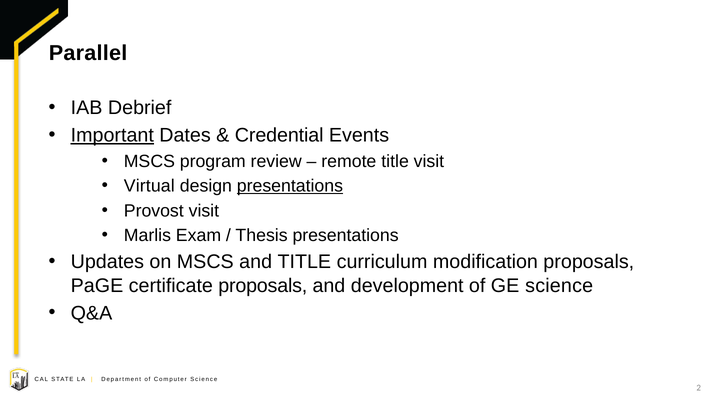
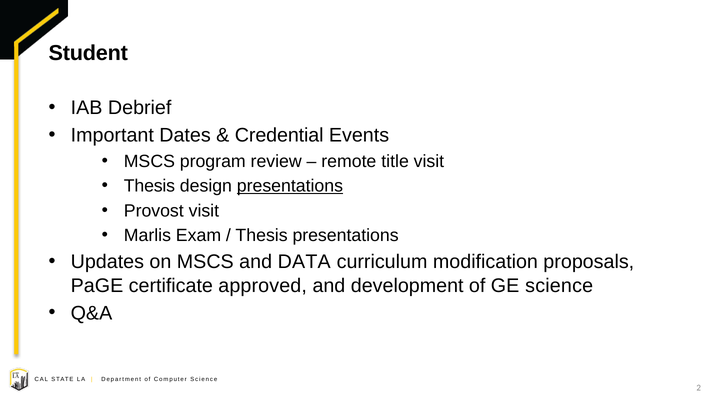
Parallel: Parallel -> Student
Important underline: present -> none
Virtual at (149, 186): Virtual -> Thesis
and TITLE: TITLE -> DATA
certificate proposals: proposals -> approved
